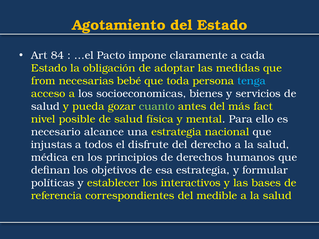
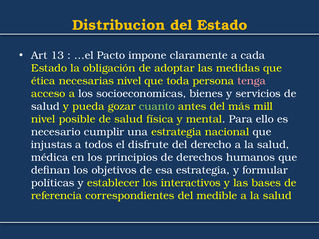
Agotamiento: Agotamiento -> Distribucion
84: 84 -> 13
from: from -> ética
necesarias bebé: bebé -> nivel
tenga colour: light blue -> pink
fact: fact -> mill
alcance: alcance -> cumplir
